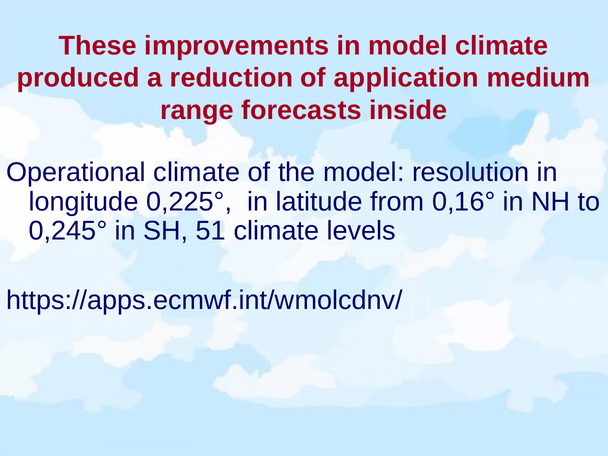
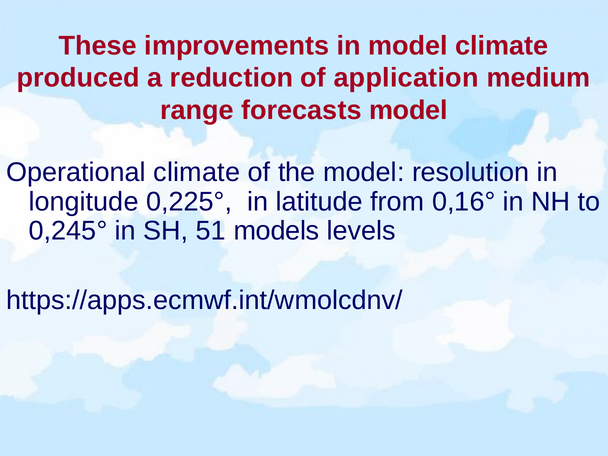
forecasts inside: inside -> model
51 climate: climate -> models
